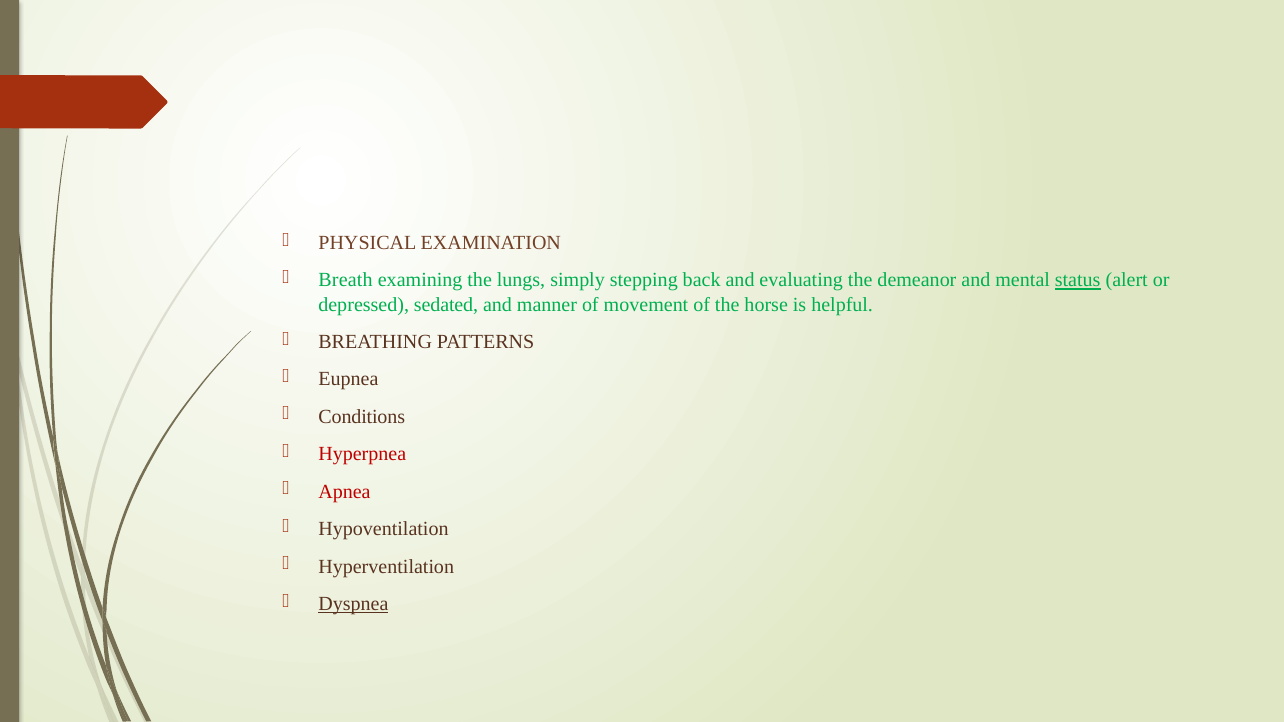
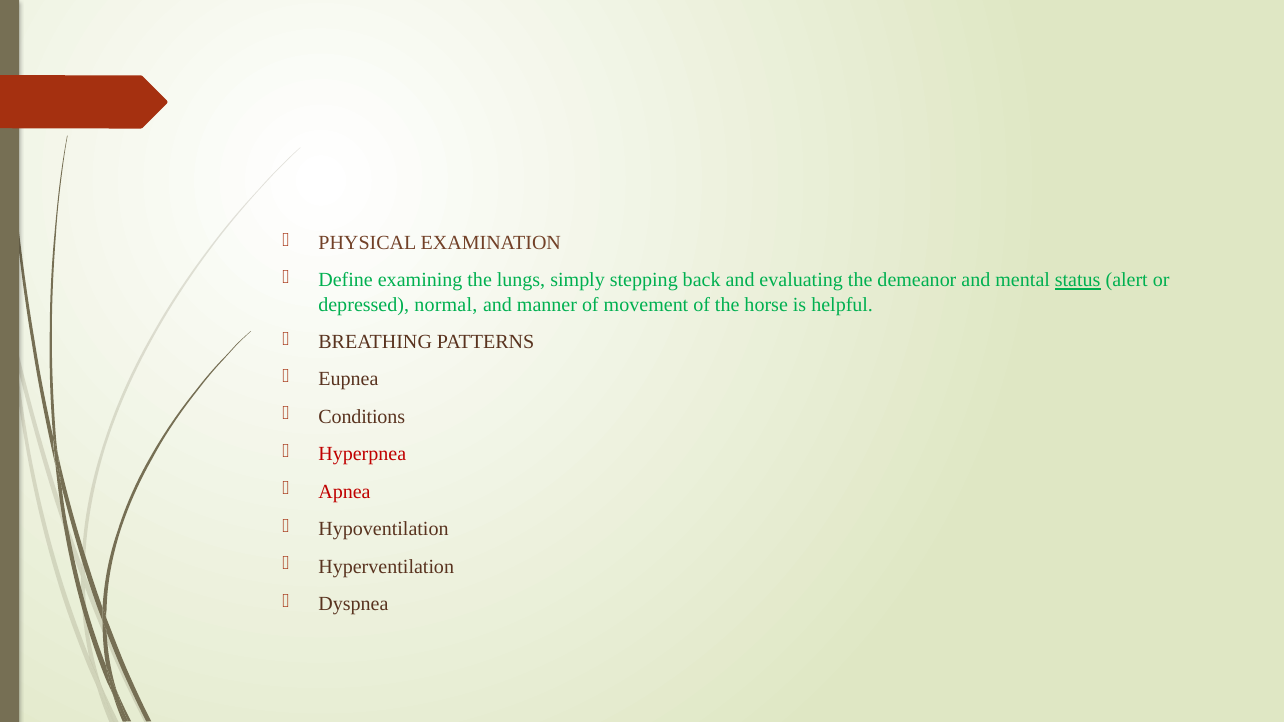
Breath: Breath -> Define
sedated: sedated -> normal
Dyspnea underline: present -> none
